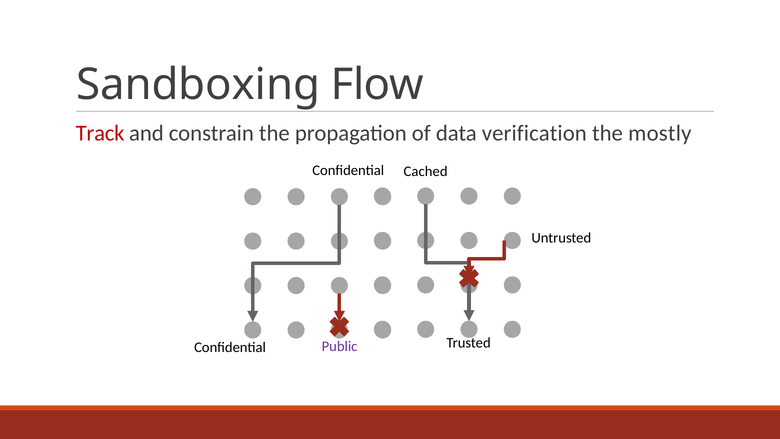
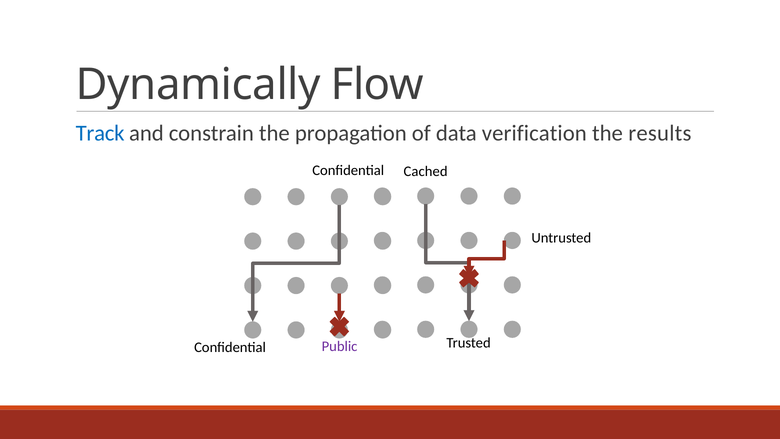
Sandboxing: Sandboxing -> Dynamically
Track colour: red -> blue
mostly: mostly -> results
